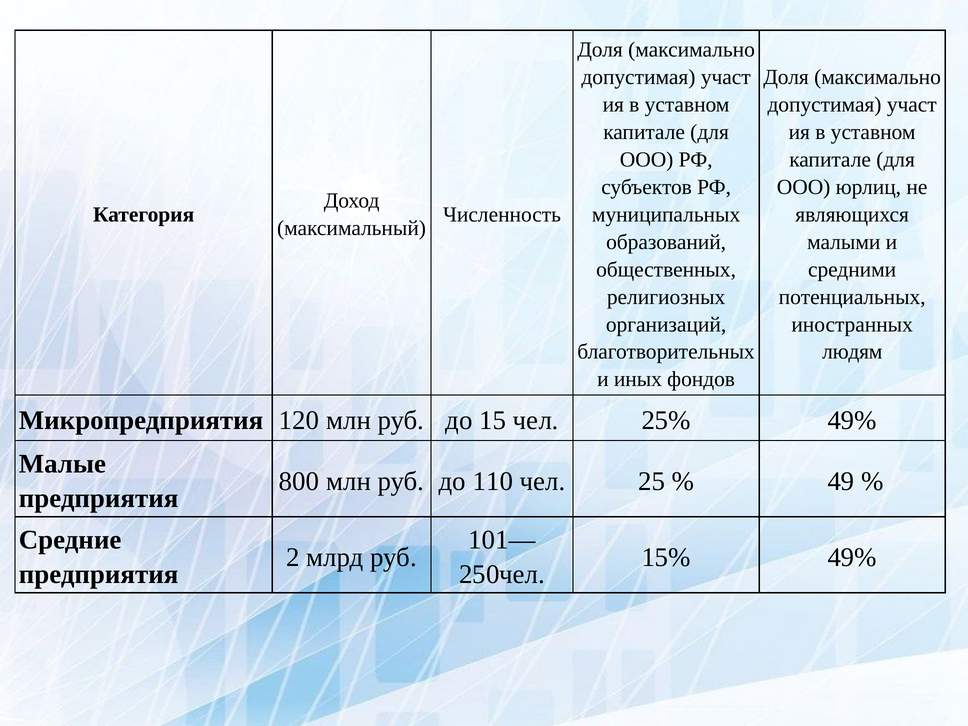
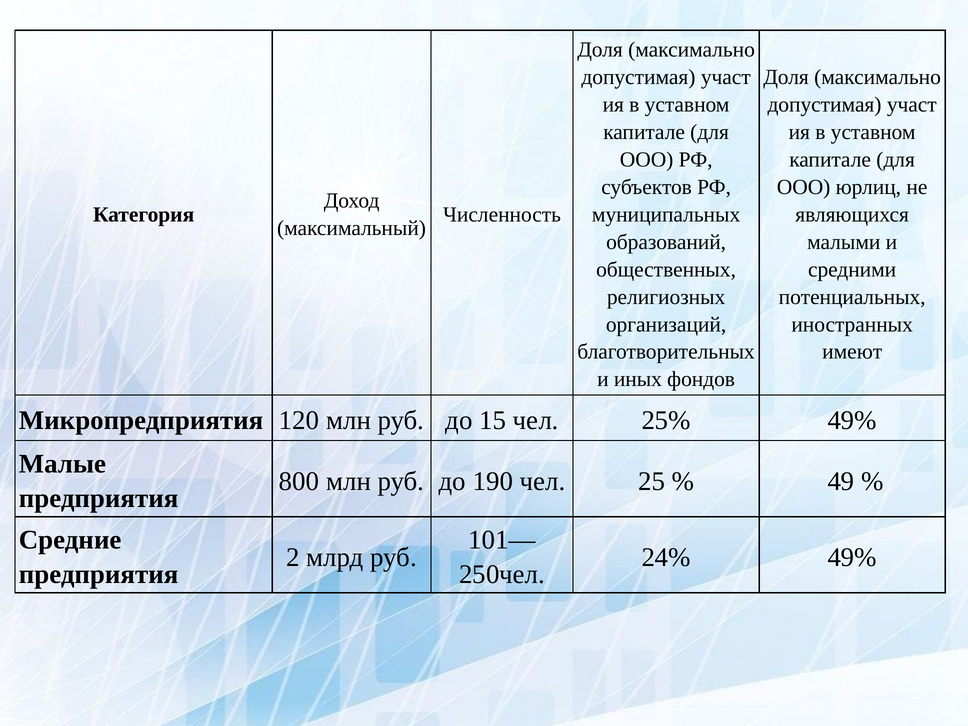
людям: людям -> имеют
110: 110 -> 190
15%: 15% -> 24%
